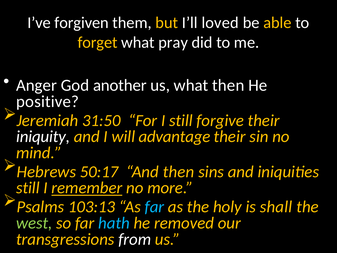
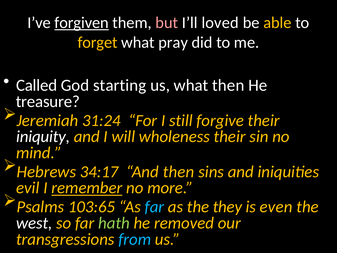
forgiven underline: none -> present
but colour: yellow -> pink
Anger: Anger -> Called
another: another -> starting
positive: positive -> treasure
31:50: 31:50 -> 31:24
advantage: advantage -> wholeness
50:17: 50:17 -> 34:17
still at (28, 188): still -> evil
103:13: 103:13 -> 103:65
holy: holy -> they
shall: shall -> even
west colour: light green -> white
hath colour: light blue -> light green
from colour: white -> light blue
